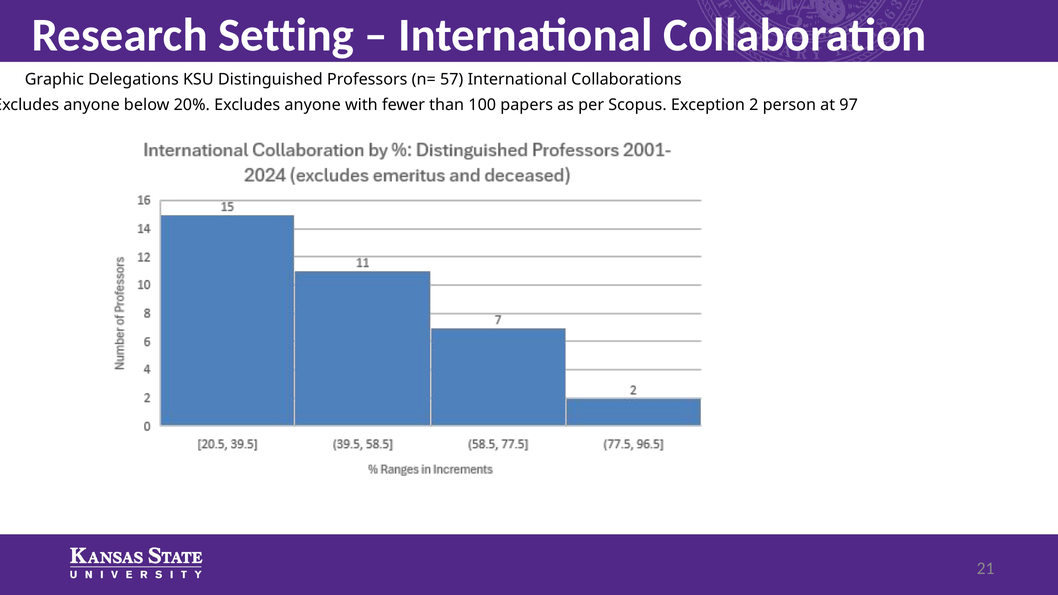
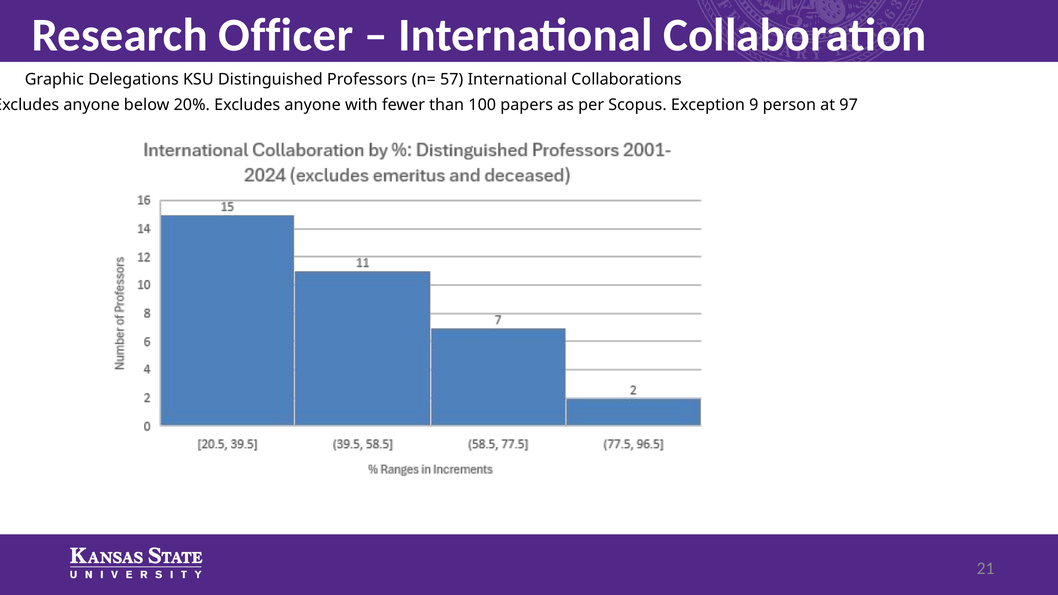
Setting: Setting -> Officer
2: 2 -> 9
